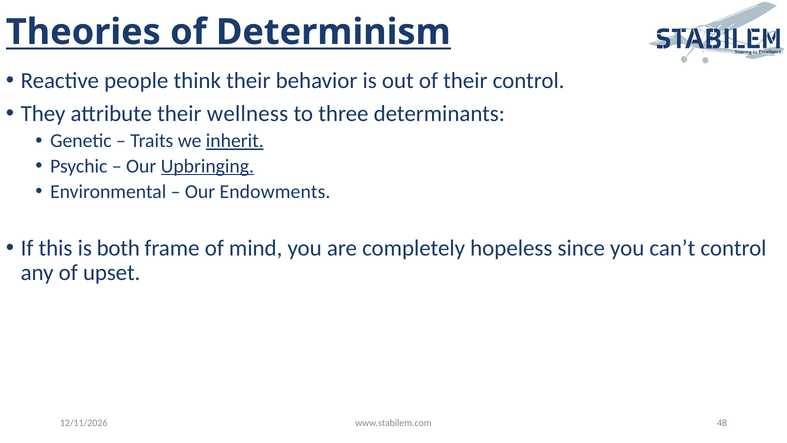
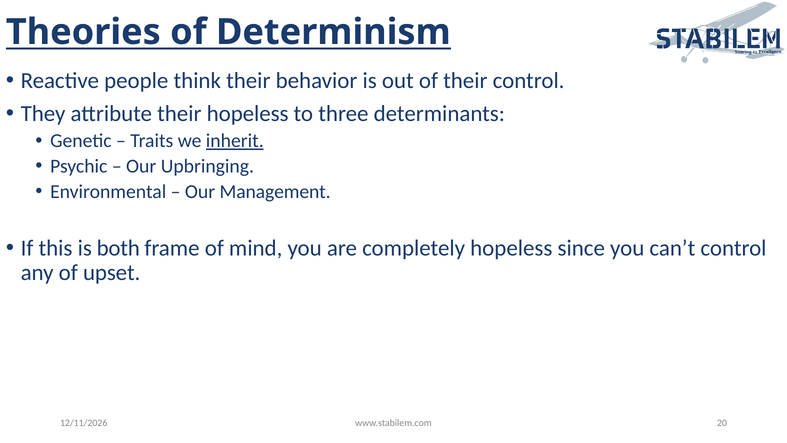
their wellness: wellness -> hopeless
Upbringing underline: present -> none
Endowments: Endowments -> Management
48: 48 -> 20
